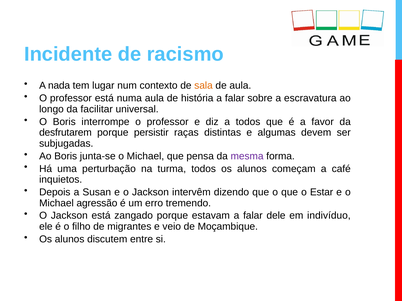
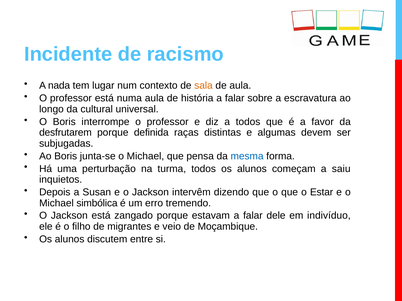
facilitar: facilitar -> cultural
persistir: persistir -> definida
mesma colour: purple -> blue
café: café -> saiu
agressão: agressão -> simbólica
